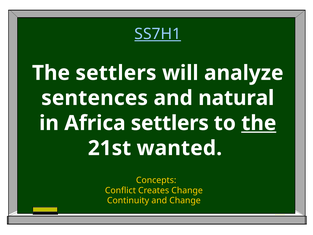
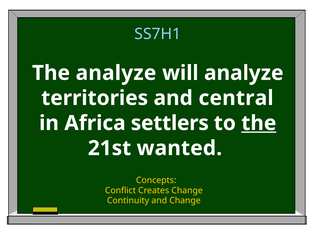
SS7H1 underline: present -> none
The settlers: settlers -> analyze
sentences: sentences -> territories
natural: natural -> central
